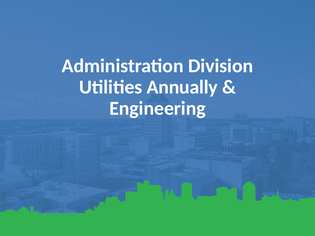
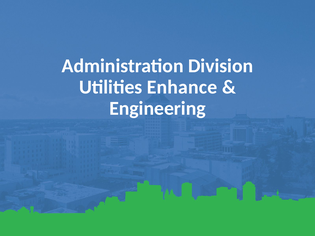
Annually: Annually -> Enhance
